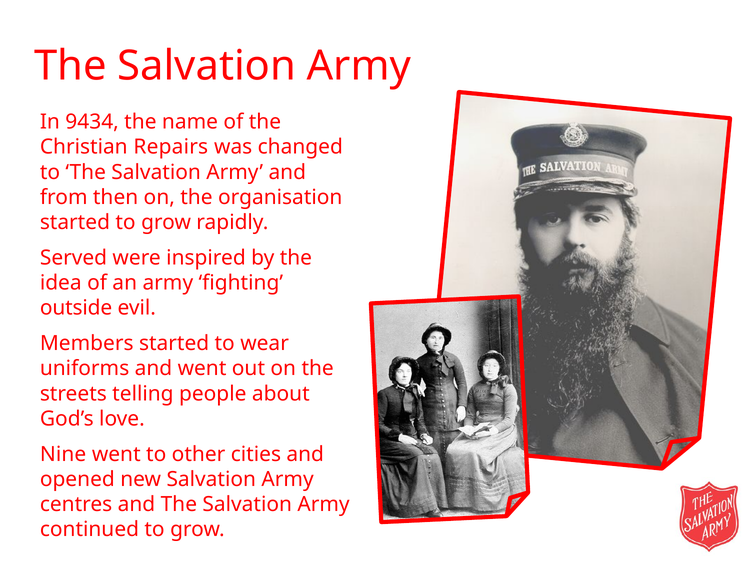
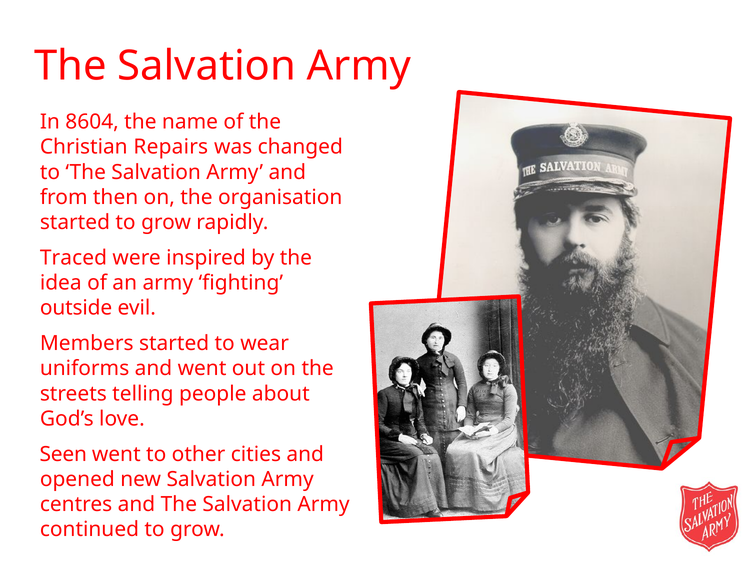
9434: 9434 -> 8604
Served: Served -> Traced
Nine: Nine -> Seen
